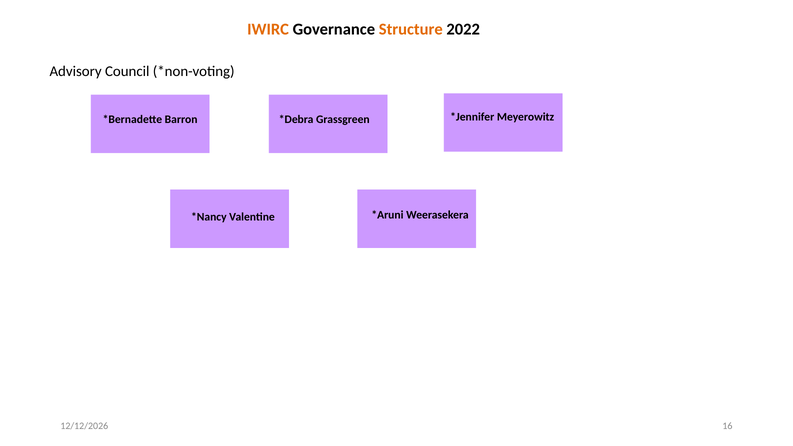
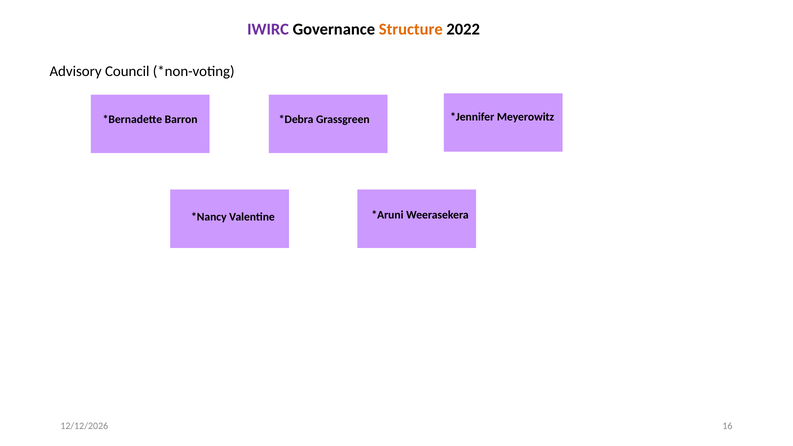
IWIRC colour: orange -> purple
